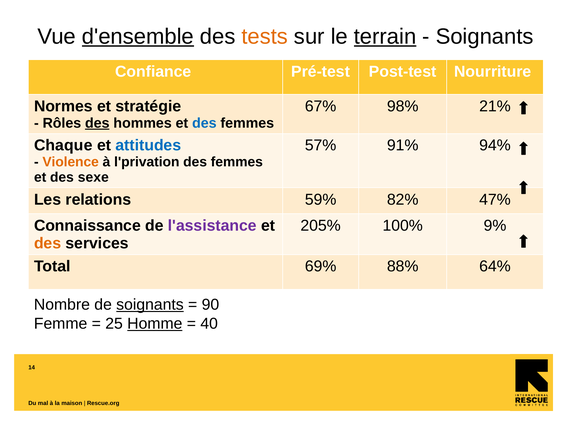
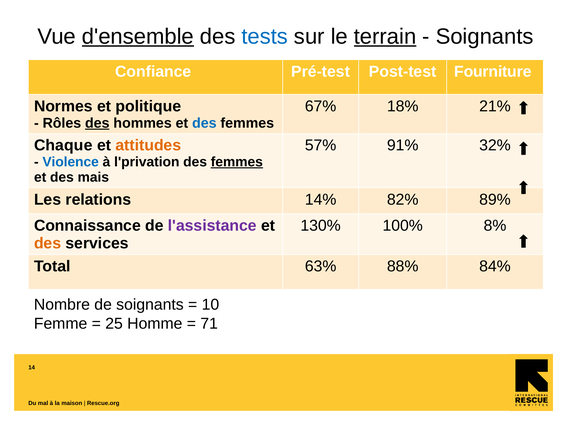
tests colour: orange -> blue
Nourriture: Nourriture -> Fourniture
stratégie: stratégie -> politique
98%: 98% -> 18%
attitudes colour: blue -> orange
94%: 94% -> 32%
Violence colour: orange -> blue
femmes at (237, 162) underline: none -> present
sexe: sexe -> mais
59%: 59% -> 14%
47%: 47% -> 89%
205%: 205% -> 130%
9%: 9% -> 8%
69%: 69% -> 63%
64%: 64% -> 84%
soignants at (150, 305) underline: present -> none
90: 90 -> 10
Homme underline: present -> none
40: 40 -> 71
